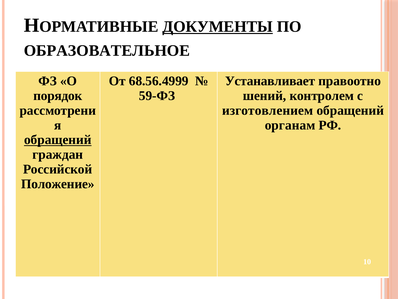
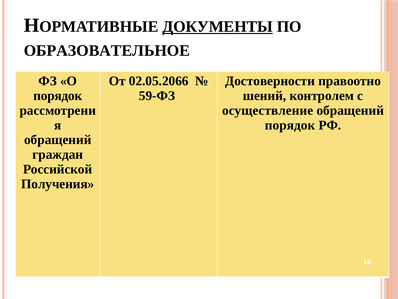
68.56.4999: 68.56.4999 -> 02.05.2066
Устанавливает: Устанавливает -> Достоверности
изготовлением: изготовлением -> осуществление
органам at (290, 125): органам -> порядок
обращений at (58, 140) underline: present -> none
Положение: Положение -> Получения
